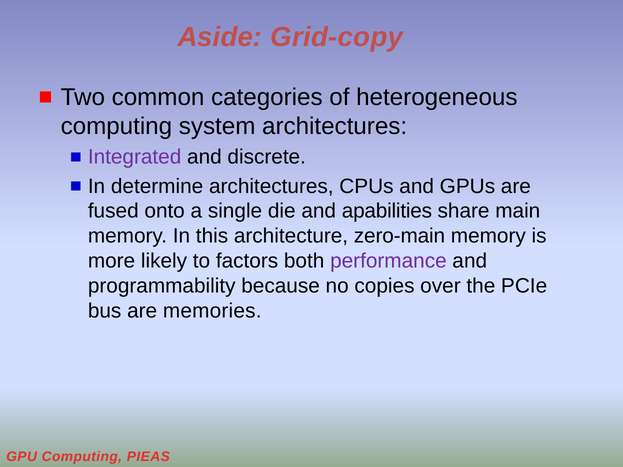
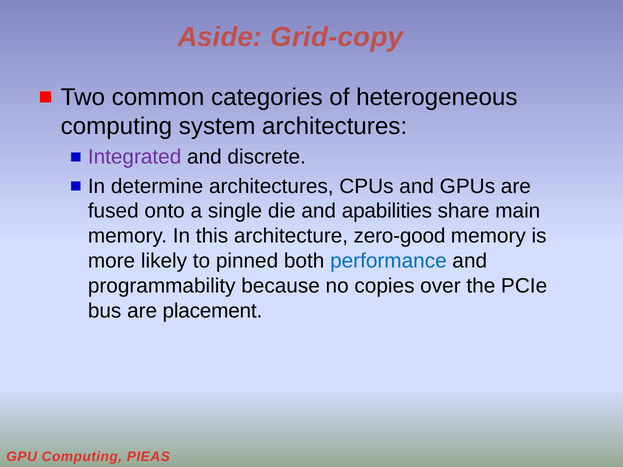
zero-main: zero-main -> zero-good
factors: factors -> pinned
performance colour: purple -> blue
memories: memories -> placement
